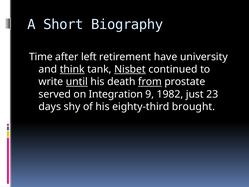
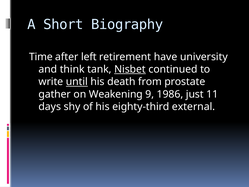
think underline: present -> none
from underline: present -> none
served: served -> gather
Integration: Integration -> Weakening
1982: 1982 -> 1986
23: 23 -> 11
brought: brought -> external
